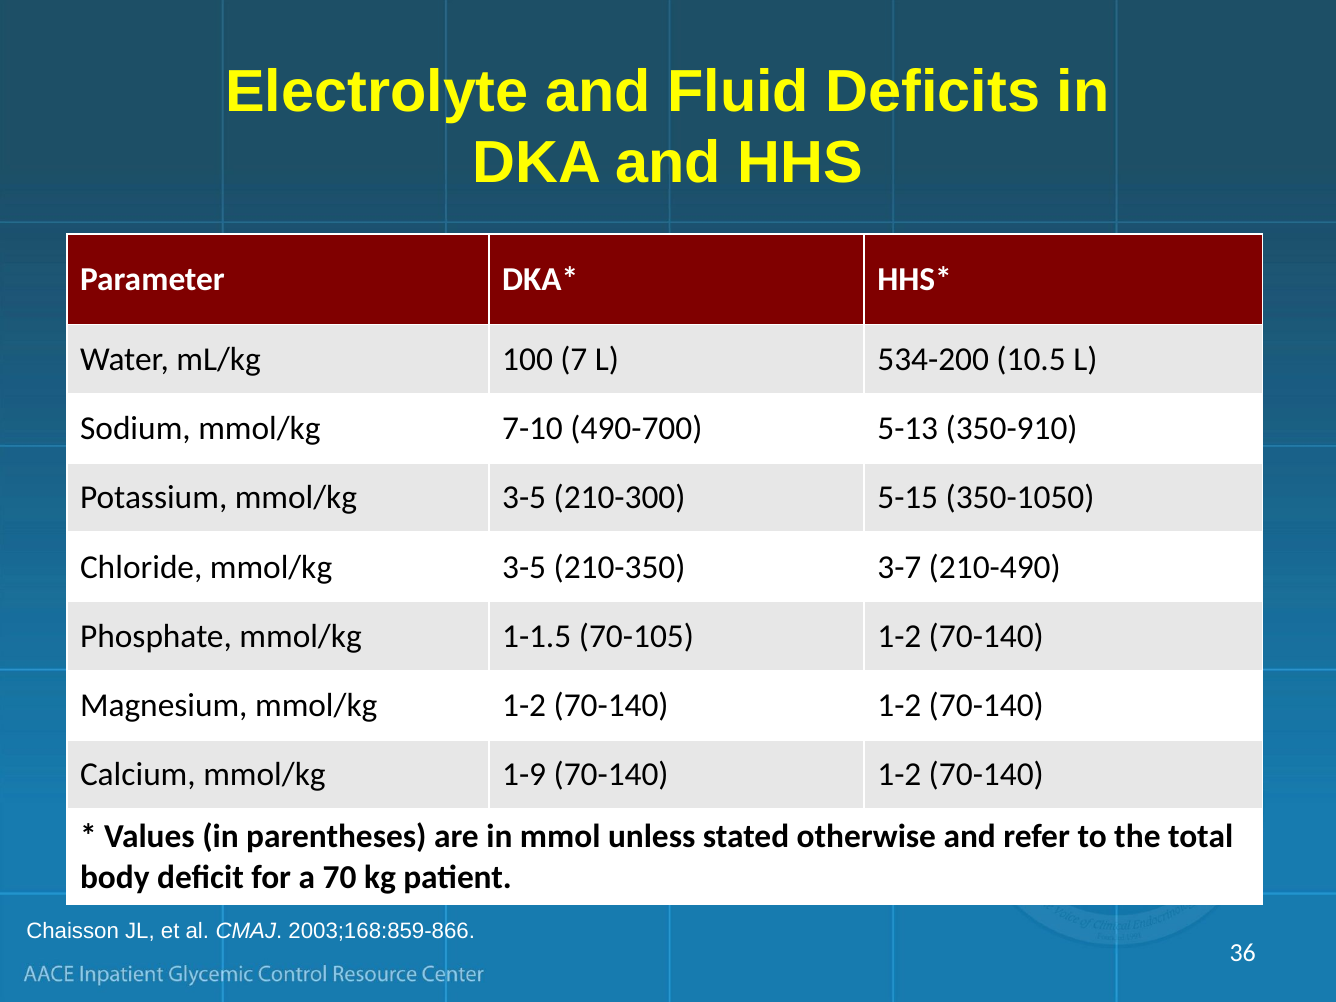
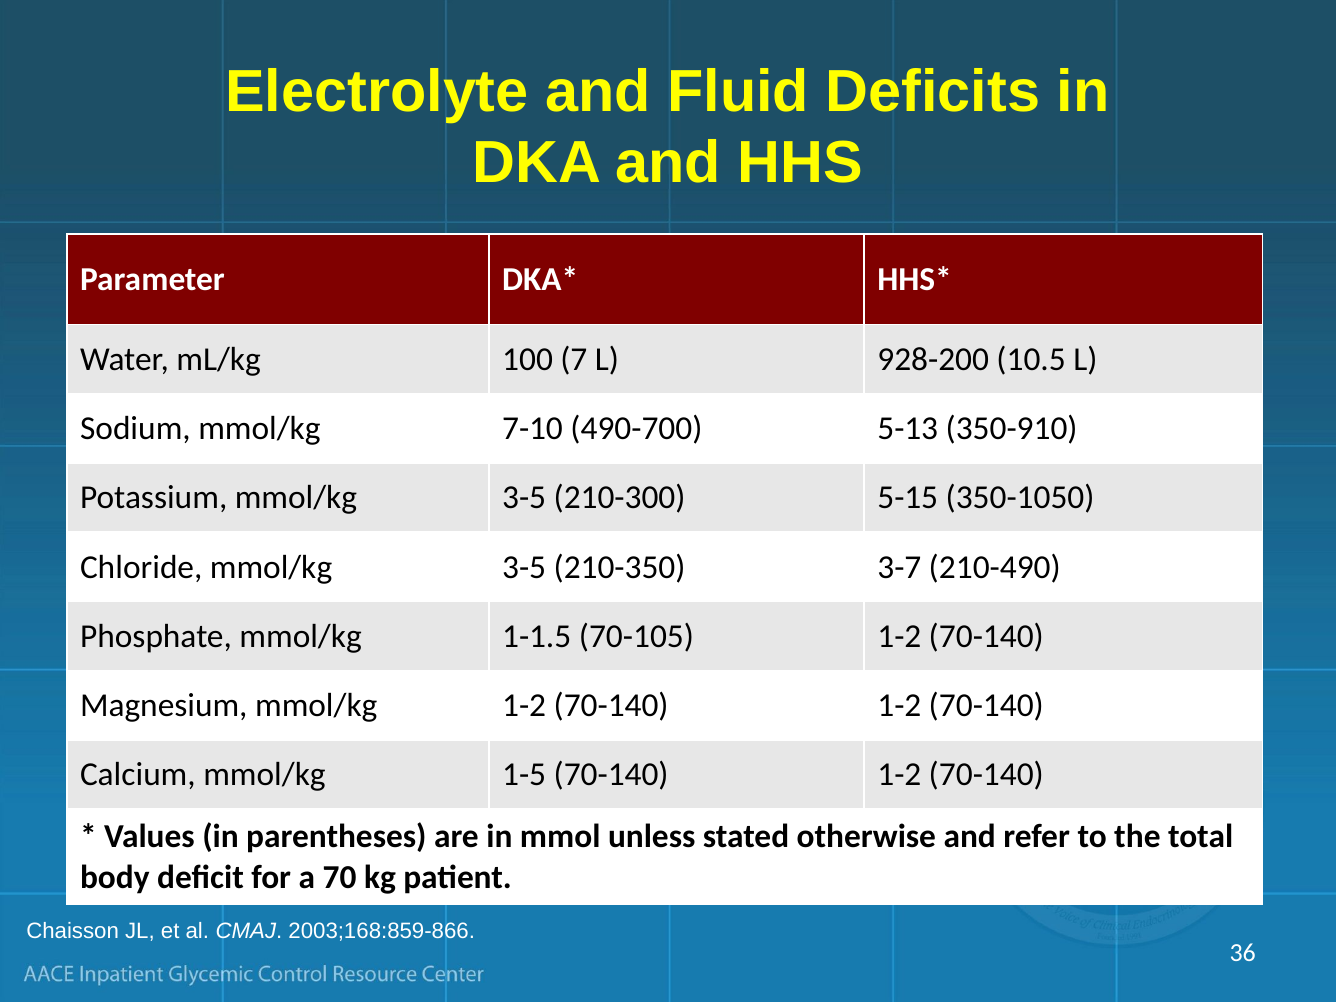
534-200: 534-200 -> 928-200
1-9: 1-9 -> 1-5
